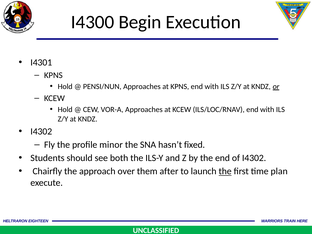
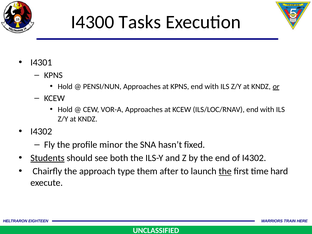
Begin: Begin -> Tasks
Students underline: none -> present
over: over -> type
plan: plan -> hard
